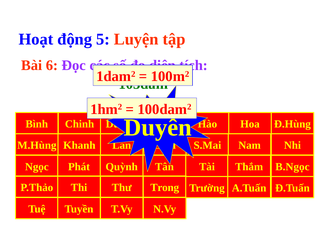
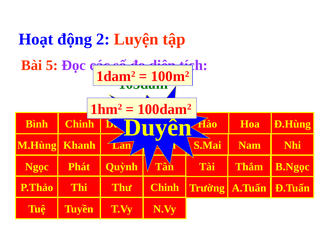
5: 5 -> 2
6: 6 -> 5
Thư Trong: Trong -> Chinh
